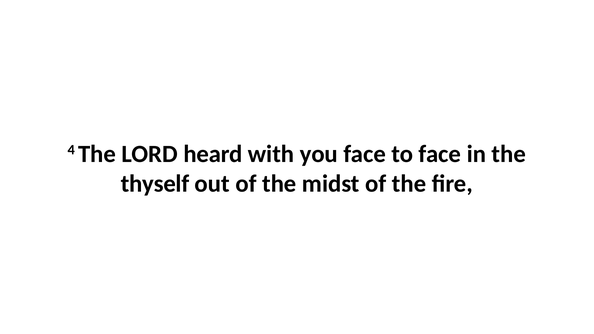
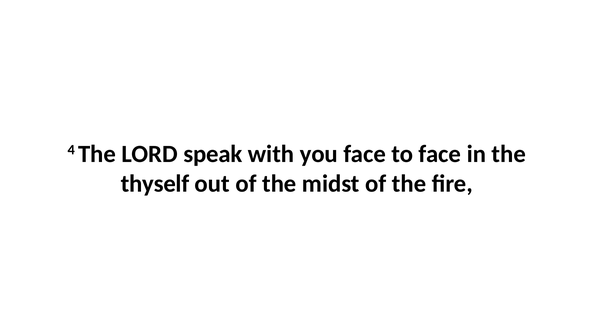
heard: heard -> speak
